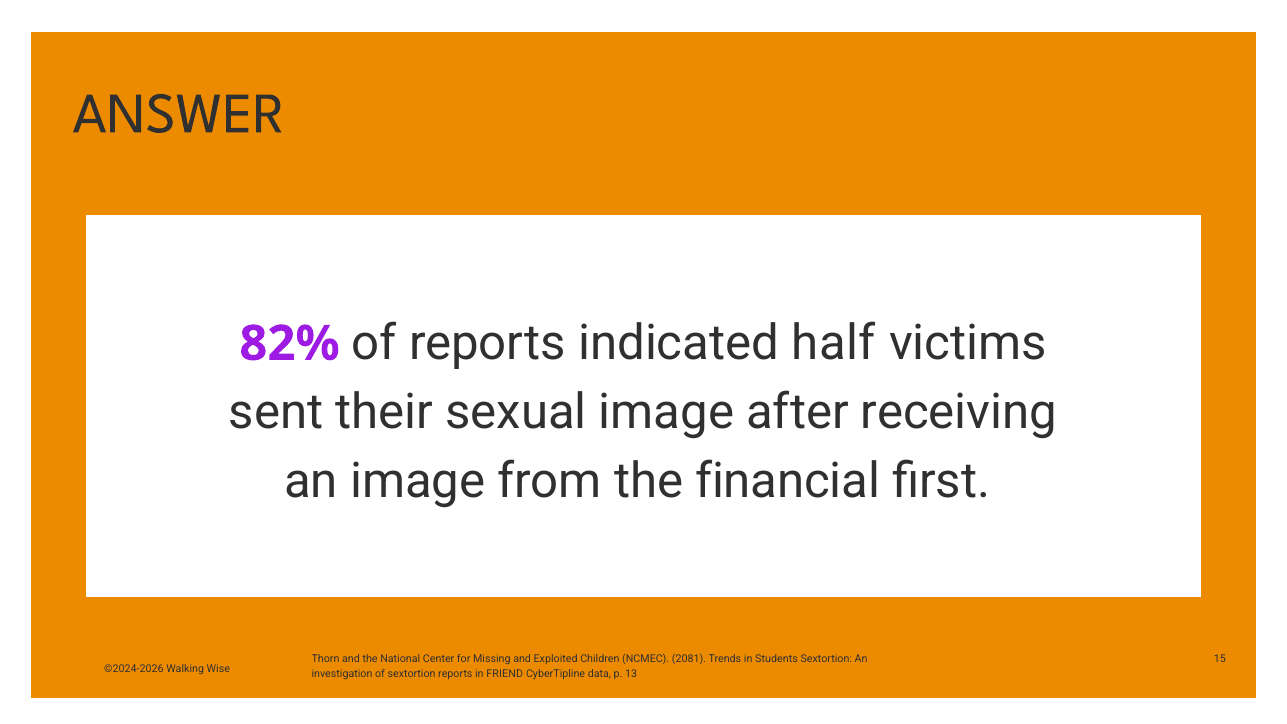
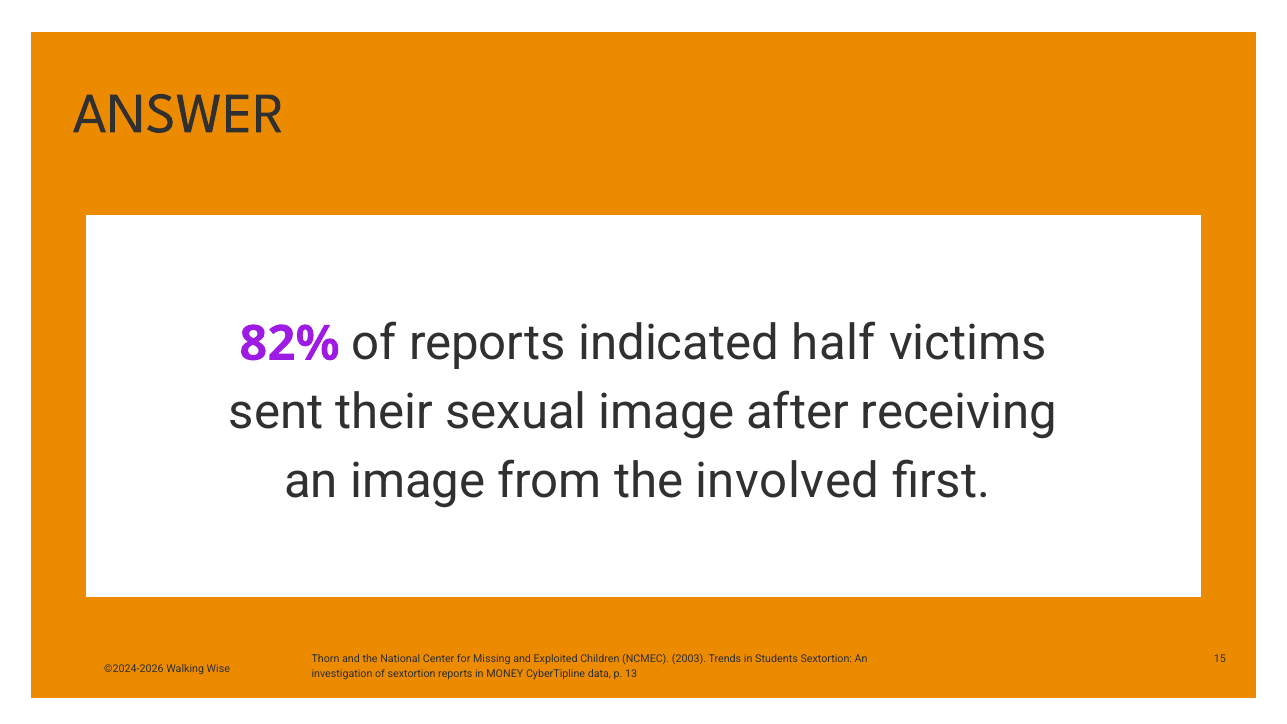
financial: financial -> involved
2081: 2081 -> 2003
FRIEND: FRIEND -> MONEY
